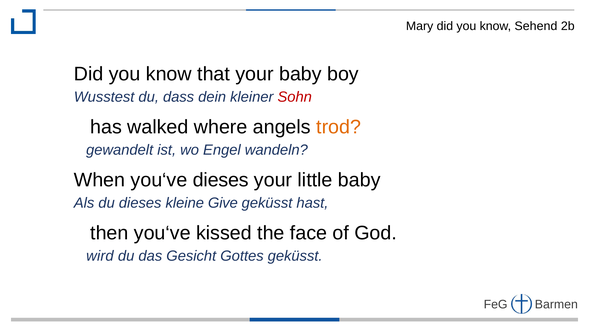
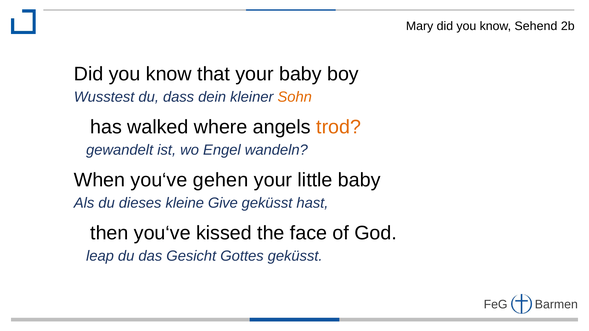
Sohn colour: red -> orange
you‘ve dieses: dieses -> gehen
wird: wird -> leap
